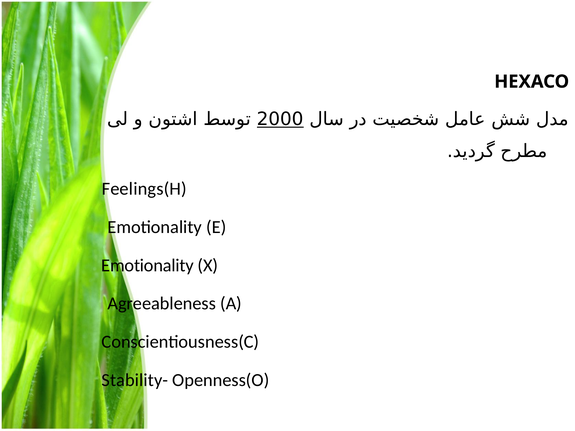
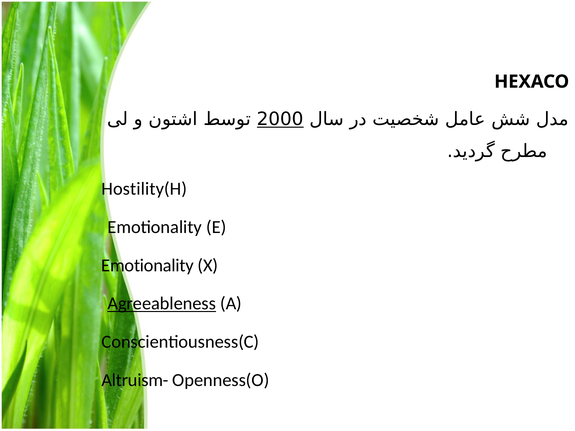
Feelings(H: Feelings(H -> Hostility(H
Agreeableness underline: none -> present
Stability-: Stability- -> Altruism-
